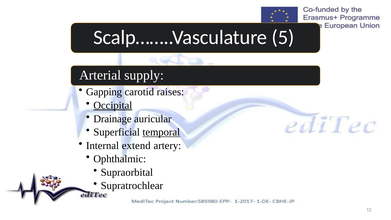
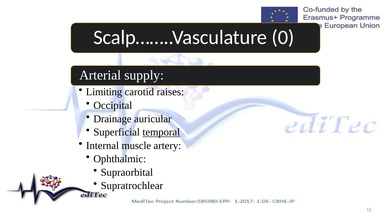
5: 5 -> 0
Gapping: Gapping -> Limiting
Occipital underline: present -> none
extend: extend -> muscle
